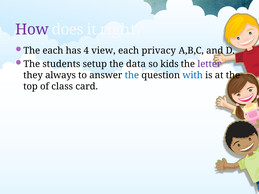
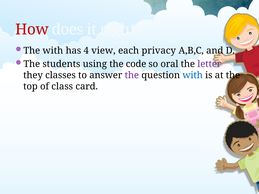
How colour: purple -> red
The each: each -> with
setup: setup -> using
data: data -> code
kids: kids -> oral
always: always -> classes
the at (132, 75) colour: blue -> purple
